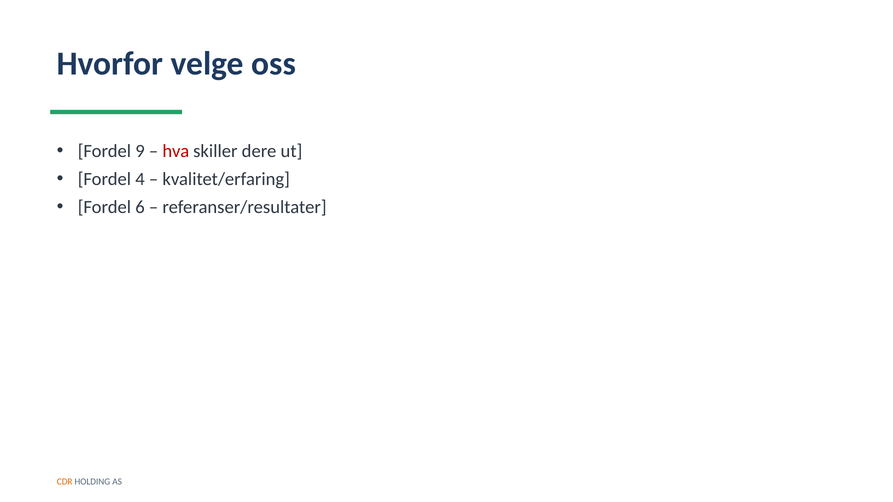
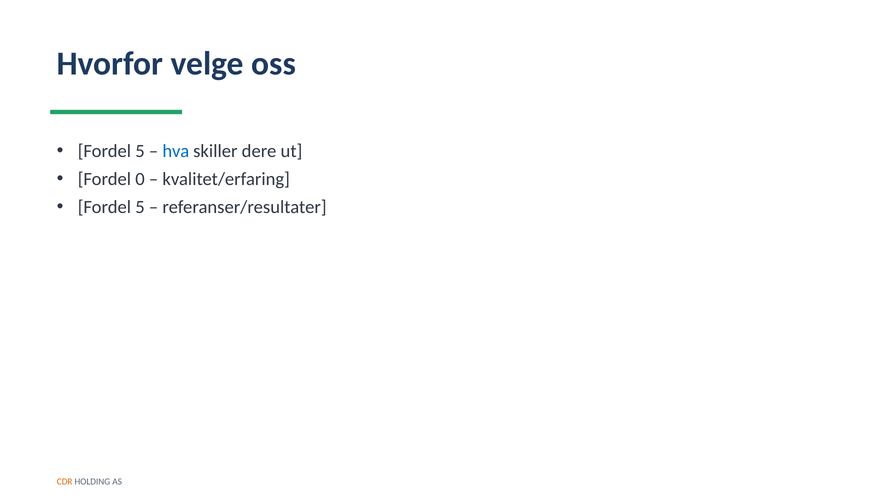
9 at (140, 151): 9 -> 5
hva colour: red -> blue
4: 4 -> 0
6 at (140, 207): 6 -> 5
